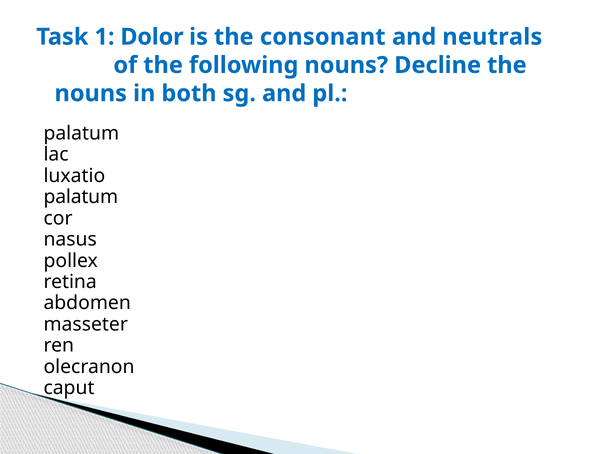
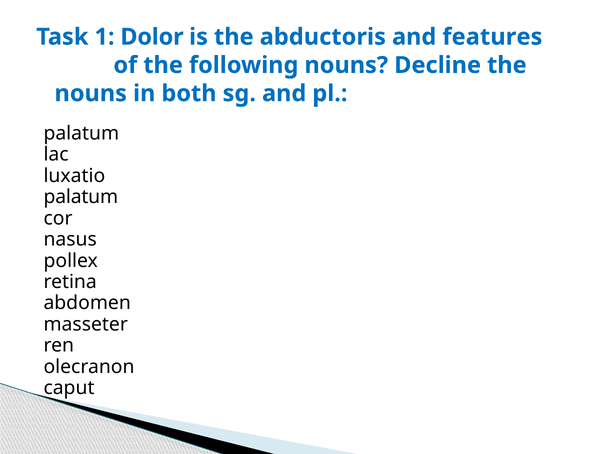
consonant: consonant -> abductoris
neutrals: neutrals -> features
